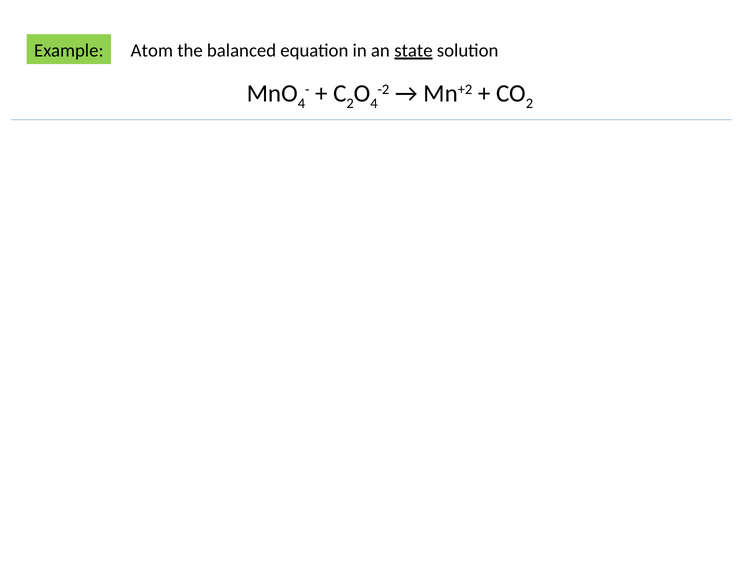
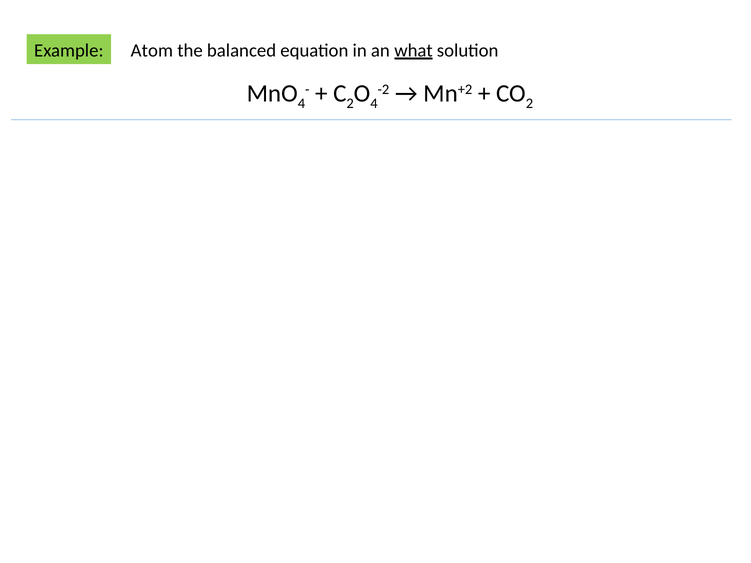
state: state -> what
